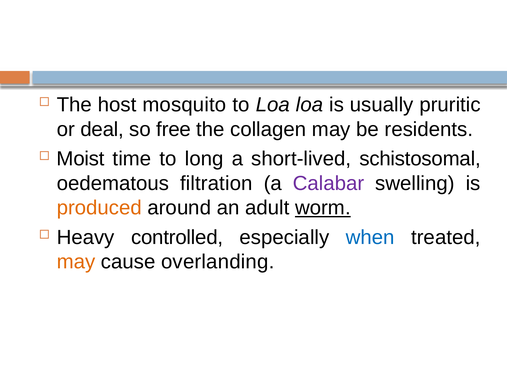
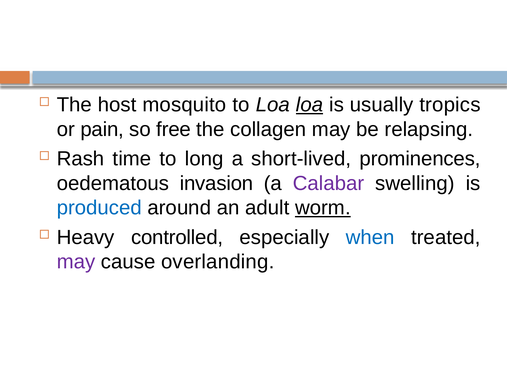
loa at (309, 105) underline: none -> present
pruritic: pruritic -> tropics
deal: deal -> pain
residents: residents -> relapsing
Moist: Moist -> Rash
schistosomal: schistosomal -> prominences
filtration: filtration -> invasion
produced colour: orange -> blue
may at (76, 262) colour: orange -> purple
